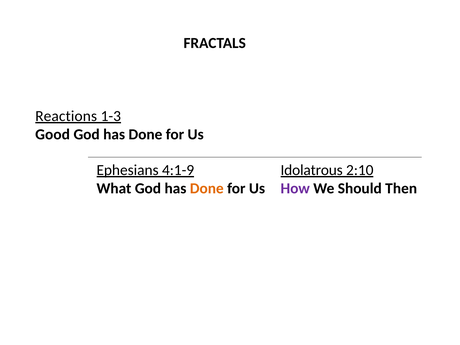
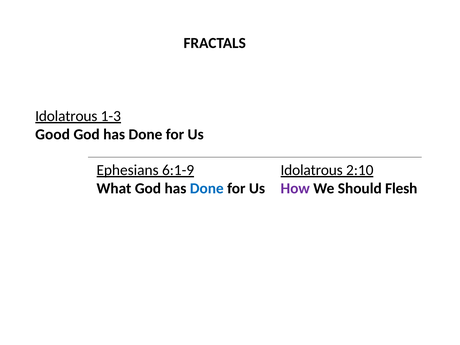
Reactions at (66, 116): Reactions -> Idolatrous
4:1-9: 4:1-9 -> 6:1-9
Done at (207, 188) colour: orange -> blue
Then: Then -> Flesh
